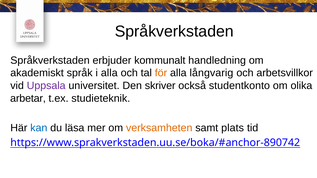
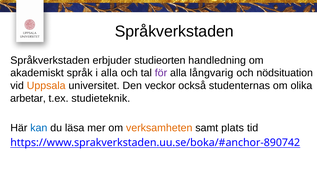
kommunalt: kommunalt -> studieorten
för colour: orange -> purple
arbetsvillkor: arbetsvillkor -> nödsituation
Uppsala colour: purple -> orange
skriver: skriver -> veckor
studentkonto: studentkonto -> studenternas
